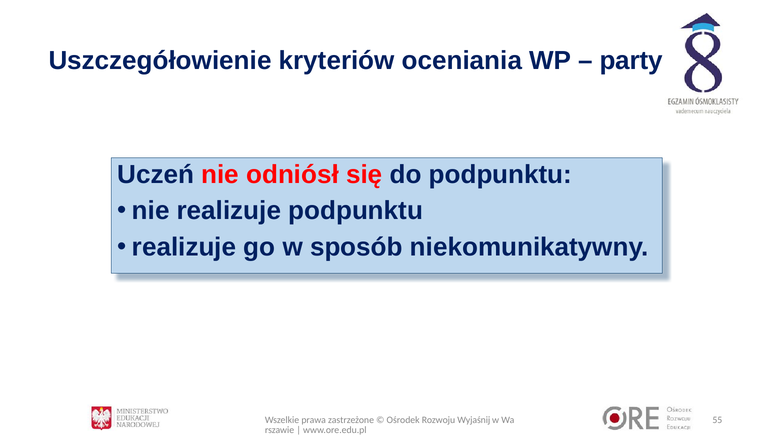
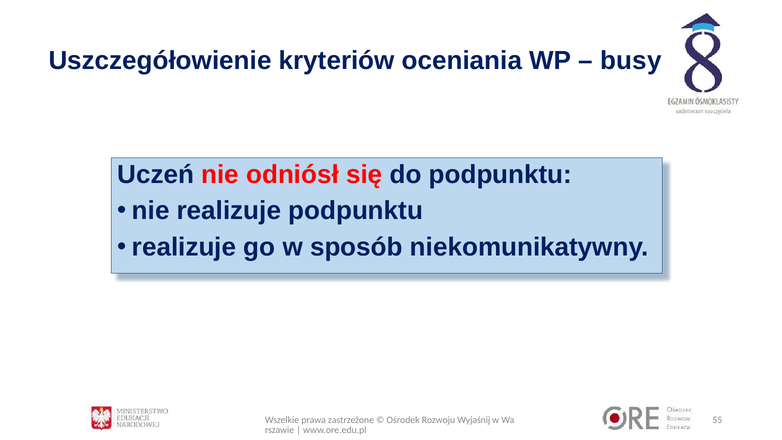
party: party -> busy
